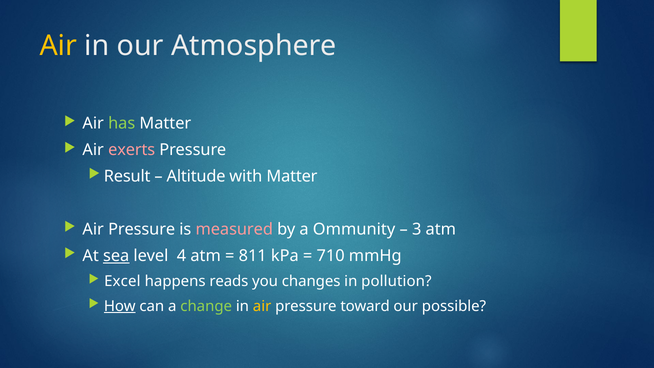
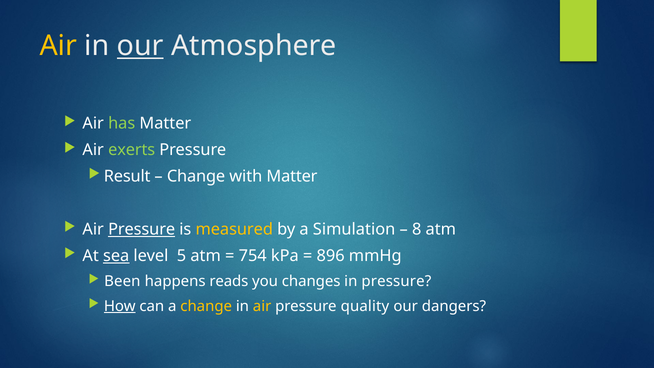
our at (140, 46) underline: none -> present
exerts colour: pink -> light green
Altitude at (196, 176): Altitude -> Change
Pressure at (142, 229) underline: none -> present
measured colour: pink -> yellow
Ommunity: Ommunity -> Simulation
3: 3 -> 8
4: 4 -> 5
811: 811 -> 754
710: 710 -> 896
Excel: Excel -> Been
in pollution: pollution -> pressure
change at (206, 306) colour: light green -> yellow
toward: toward -> quality
possible: possible -> dangers
